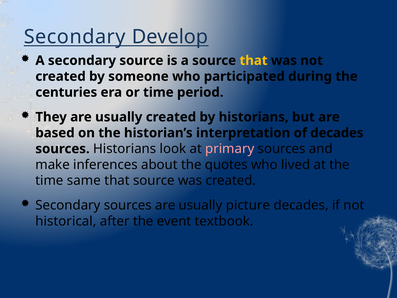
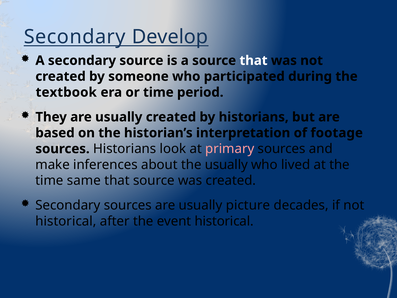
that at (254, 60) colour: yellow -> white
centuries: centuries -> textbook
of decades: decades -> footage
the quotes: quotes -> usually
event textbook: textbook -> historical
